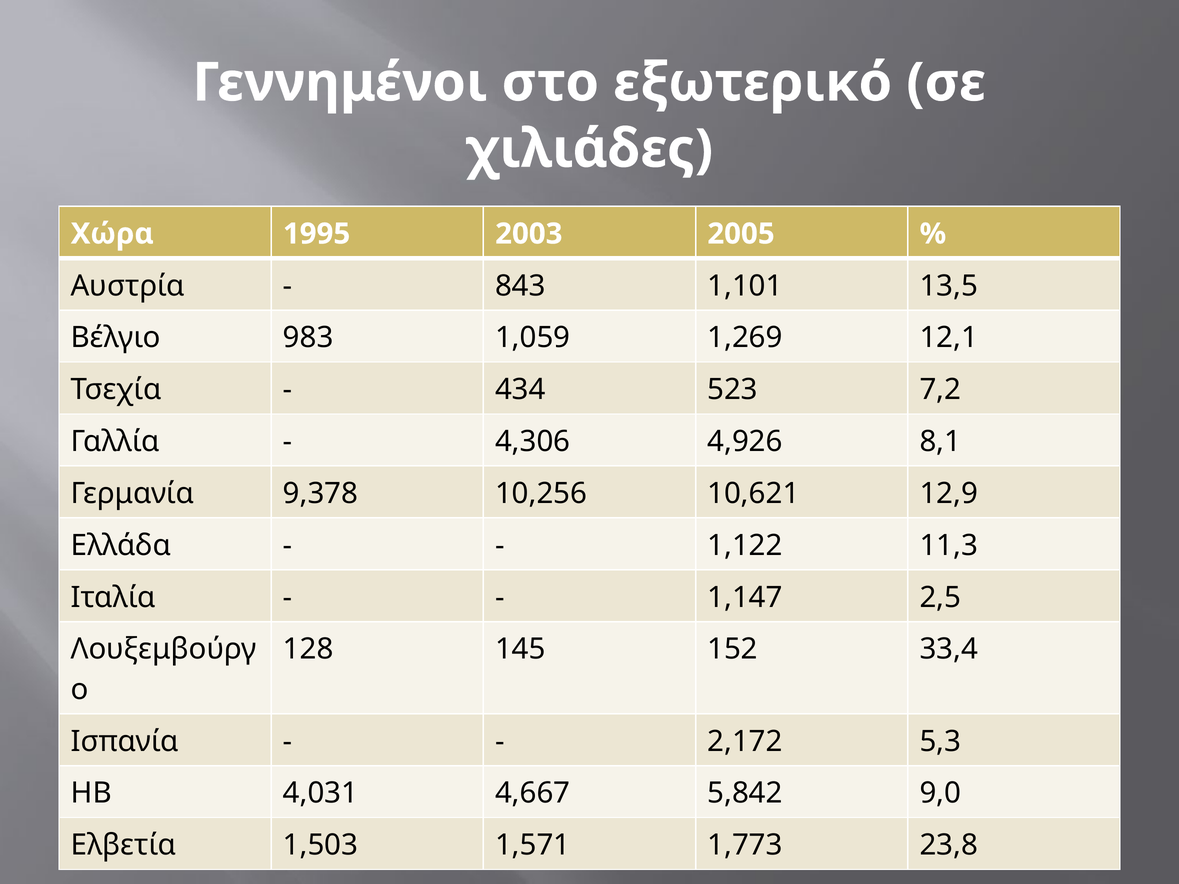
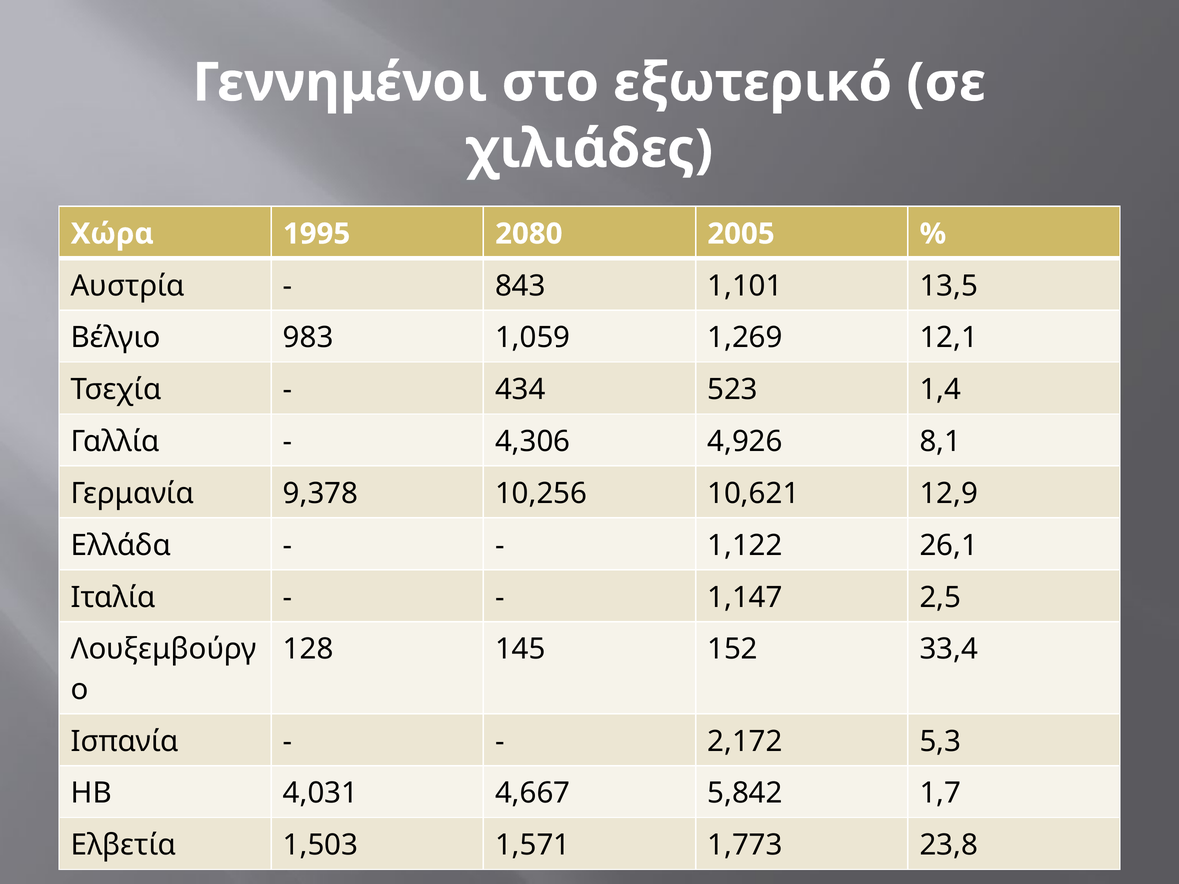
2003: 2003 -> 2080
7,2: 7,2 -> 1,4
11,3: 11,3 -> 26,1
9,0: 9,0 -> 1,7
